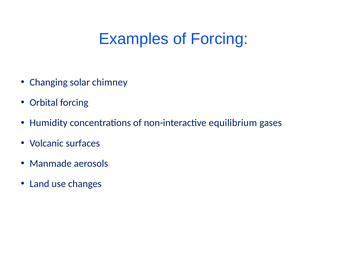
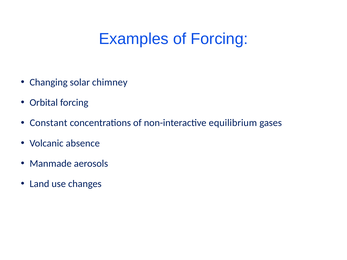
Humidity: Humidity -> Constant
surfaces: surfaces -> absence
